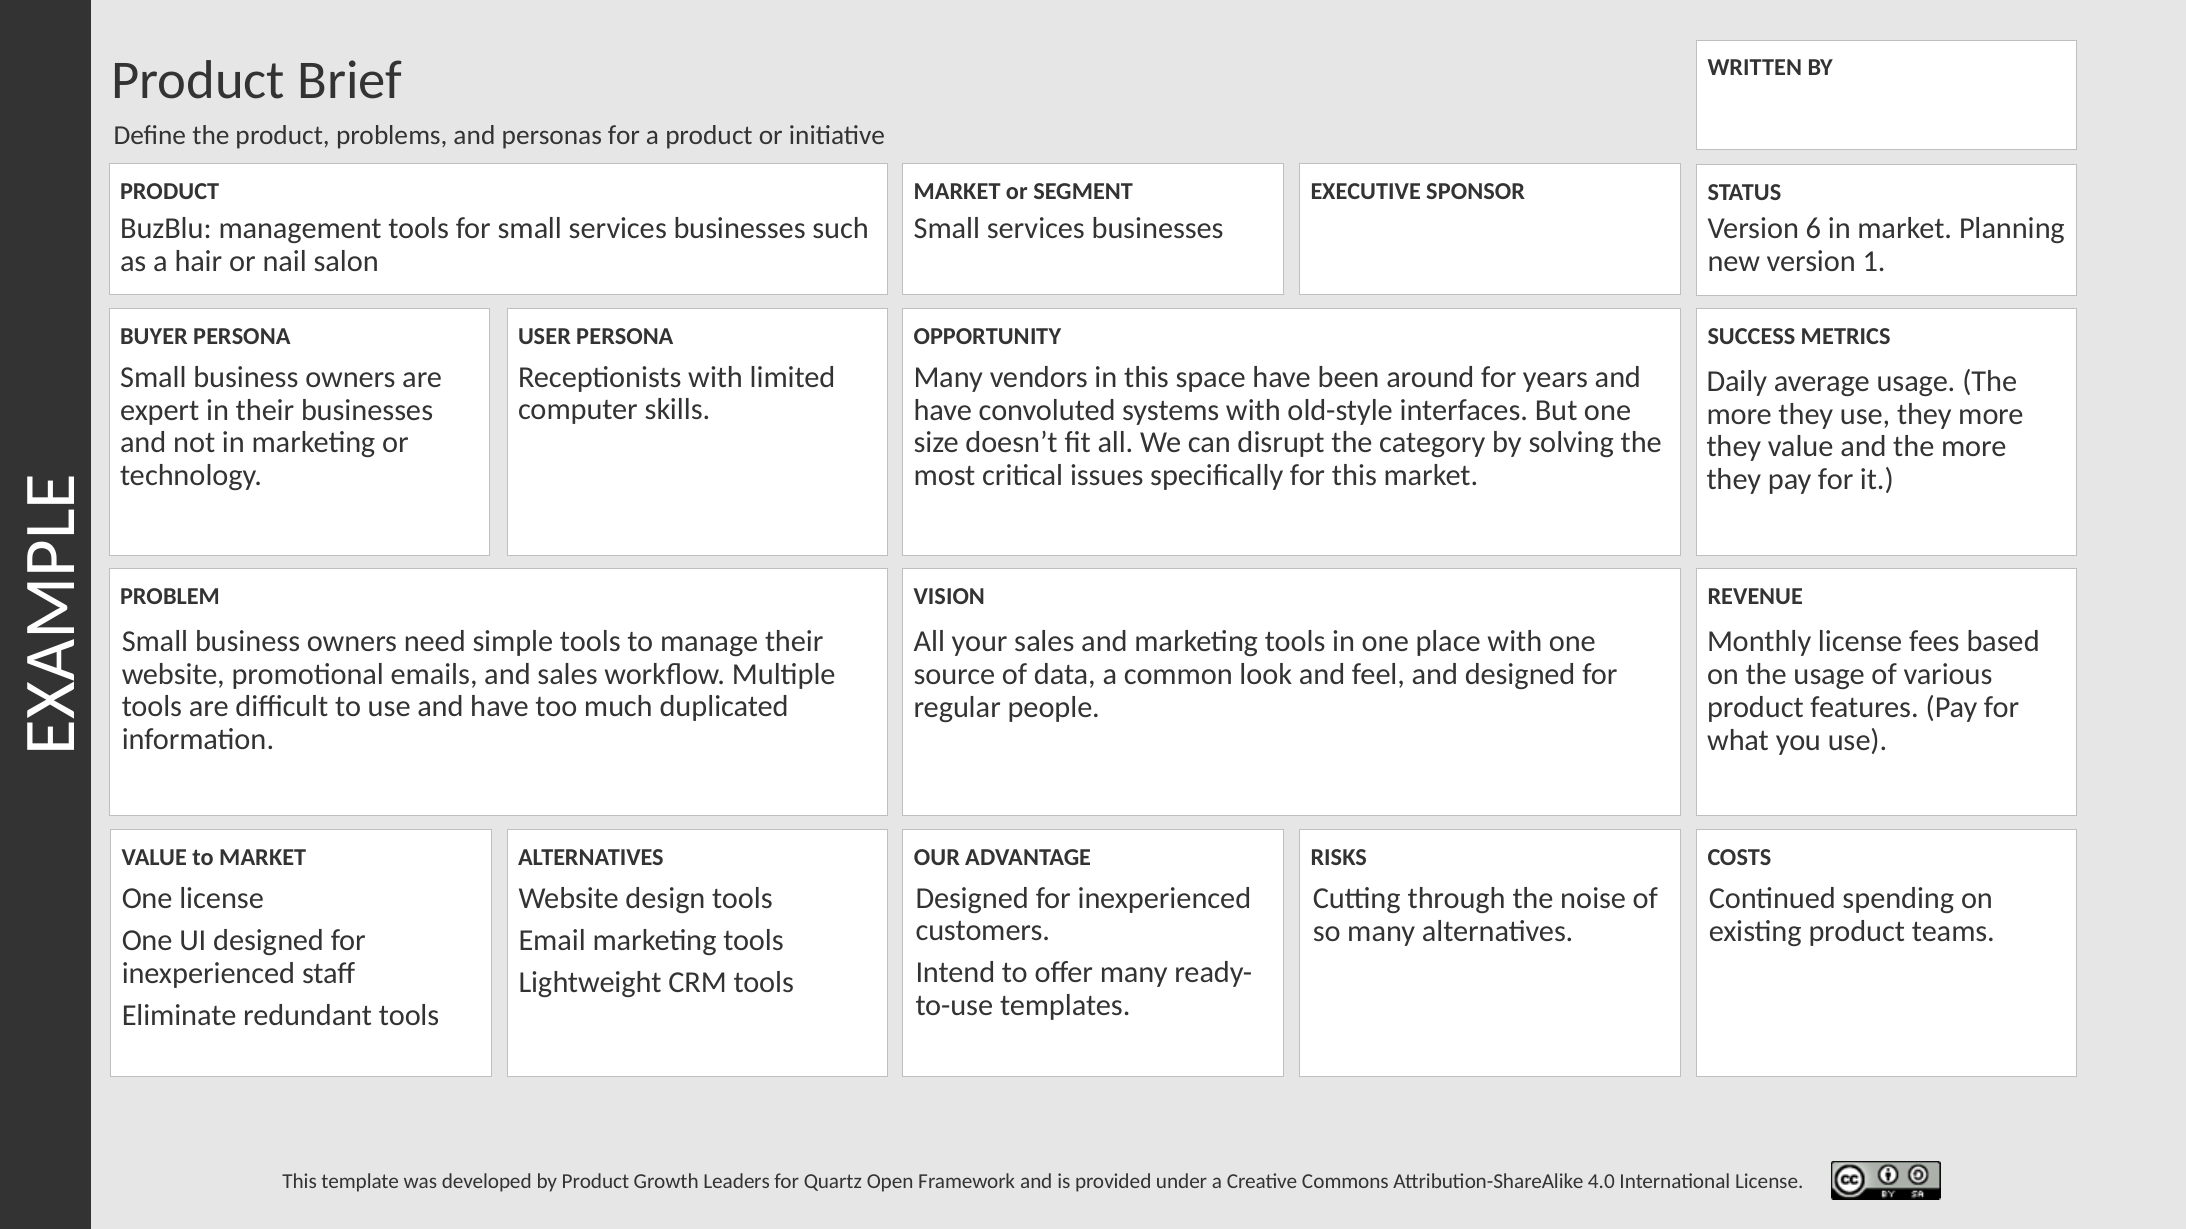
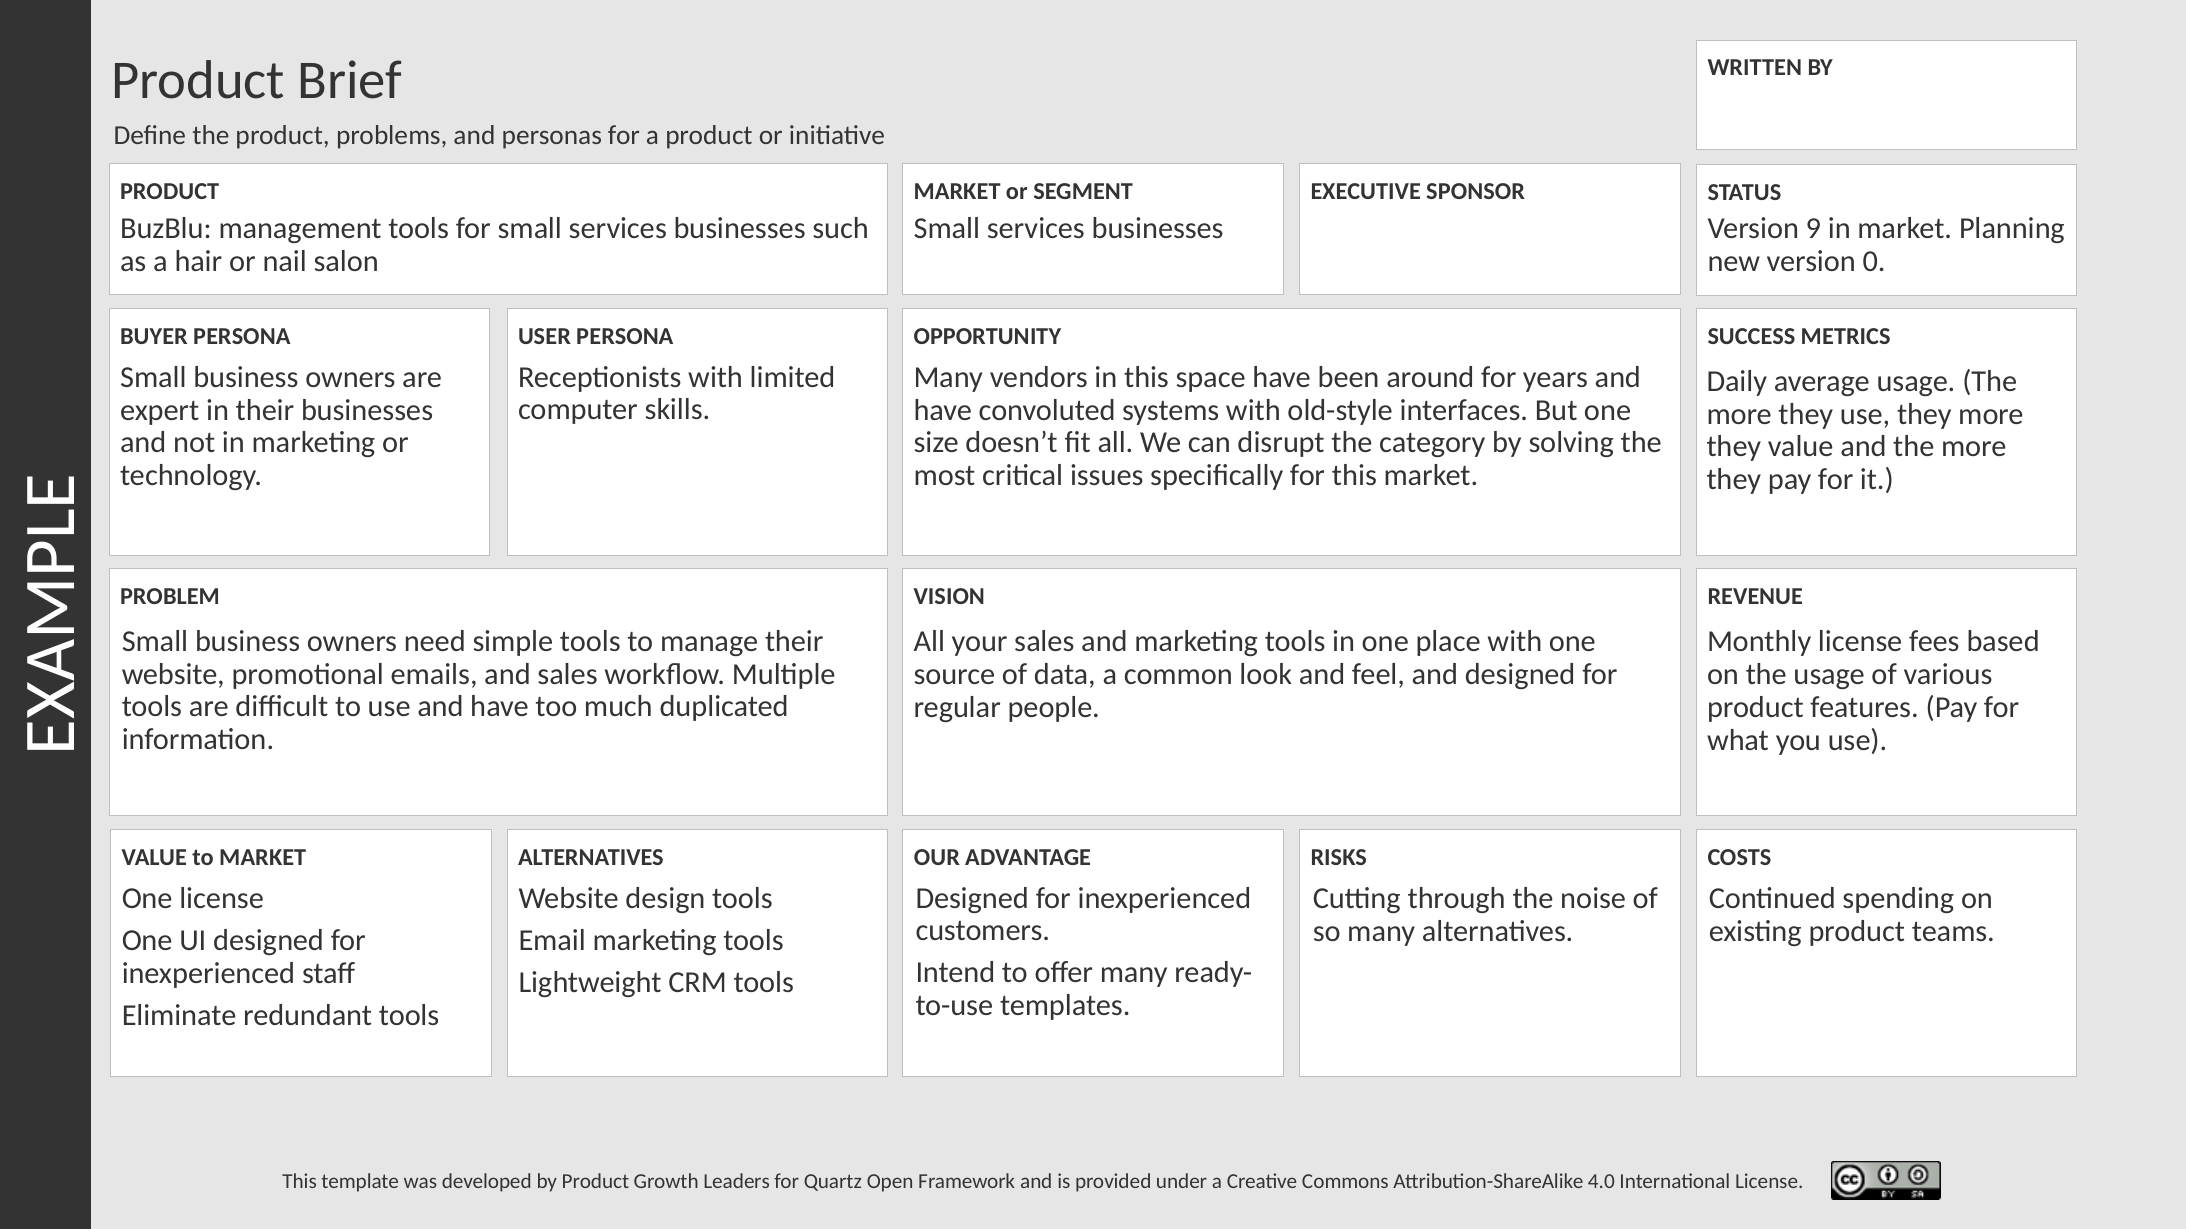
6: 6 -> 9
1: 1 -> 0
